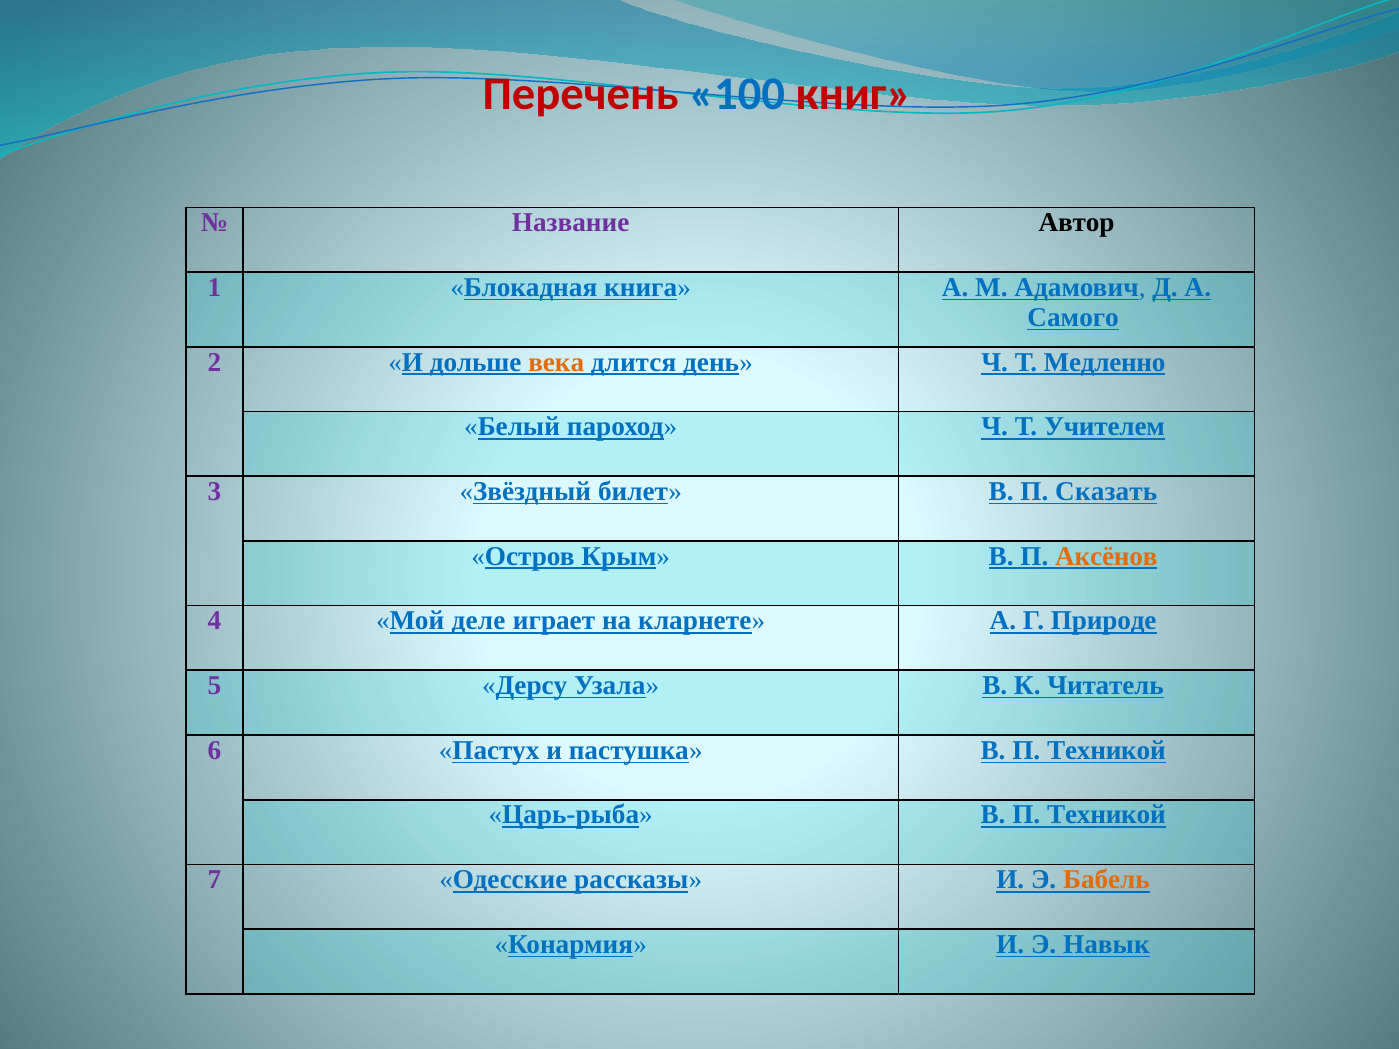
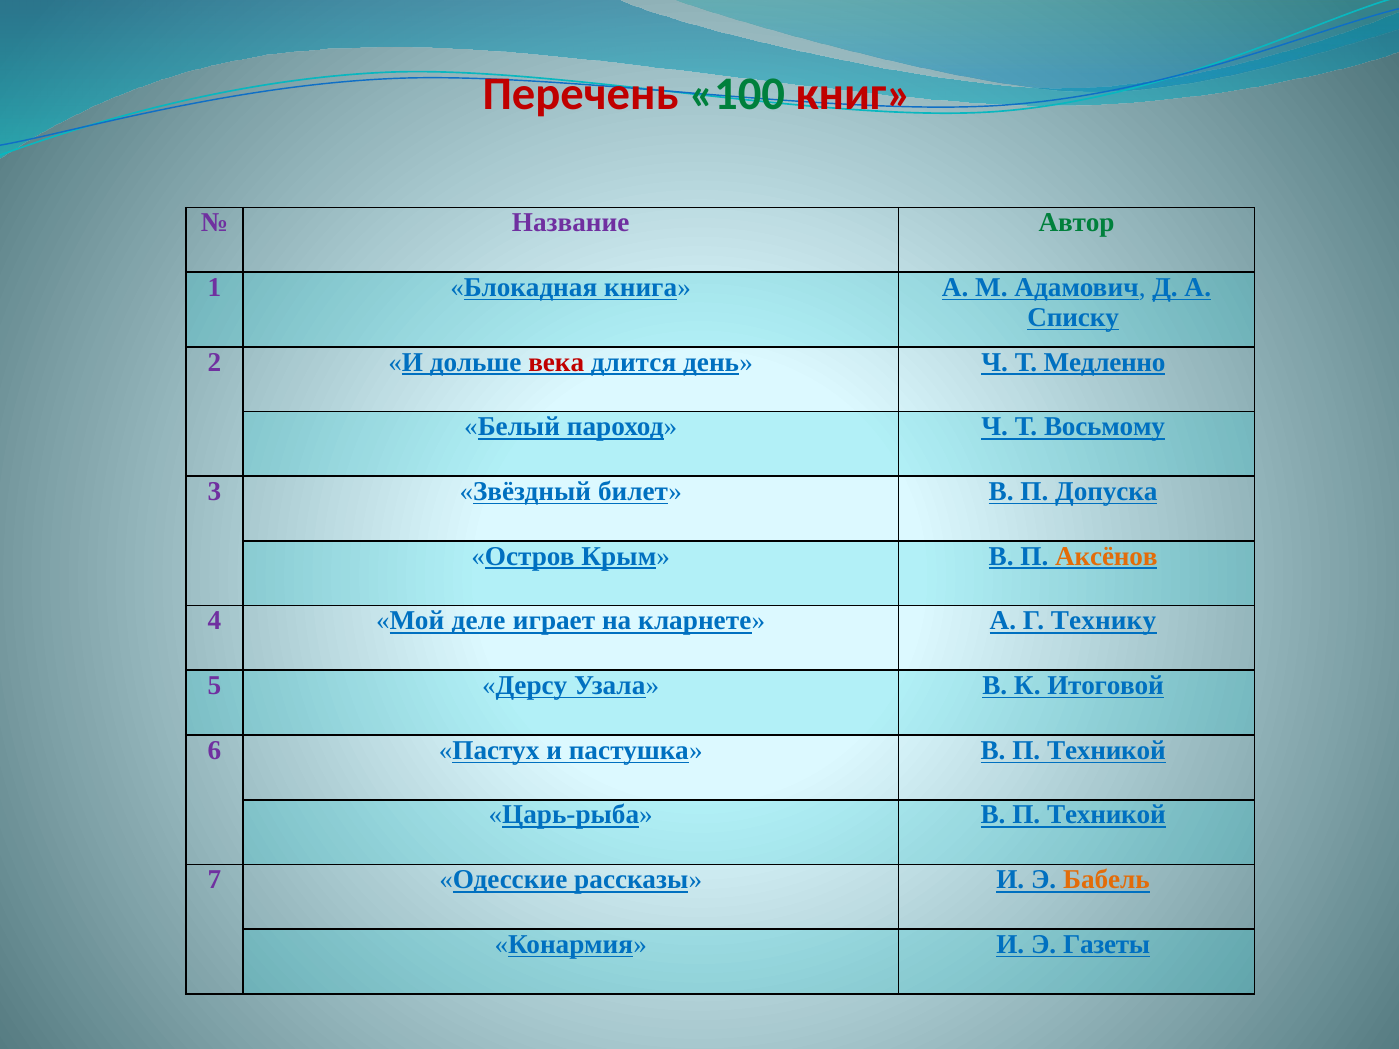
100 colour: blue -> green
Автор colour: black -> green
Самого: Самого -> Списку
века colour: orange -> red
Учителем: Учителем -> Восьмому
Сказать: Сказать -> Допуска
Природе: Природе -> Технику
Читатель: Читатель -> Итоговой
Навык: Навык -> Газеты
